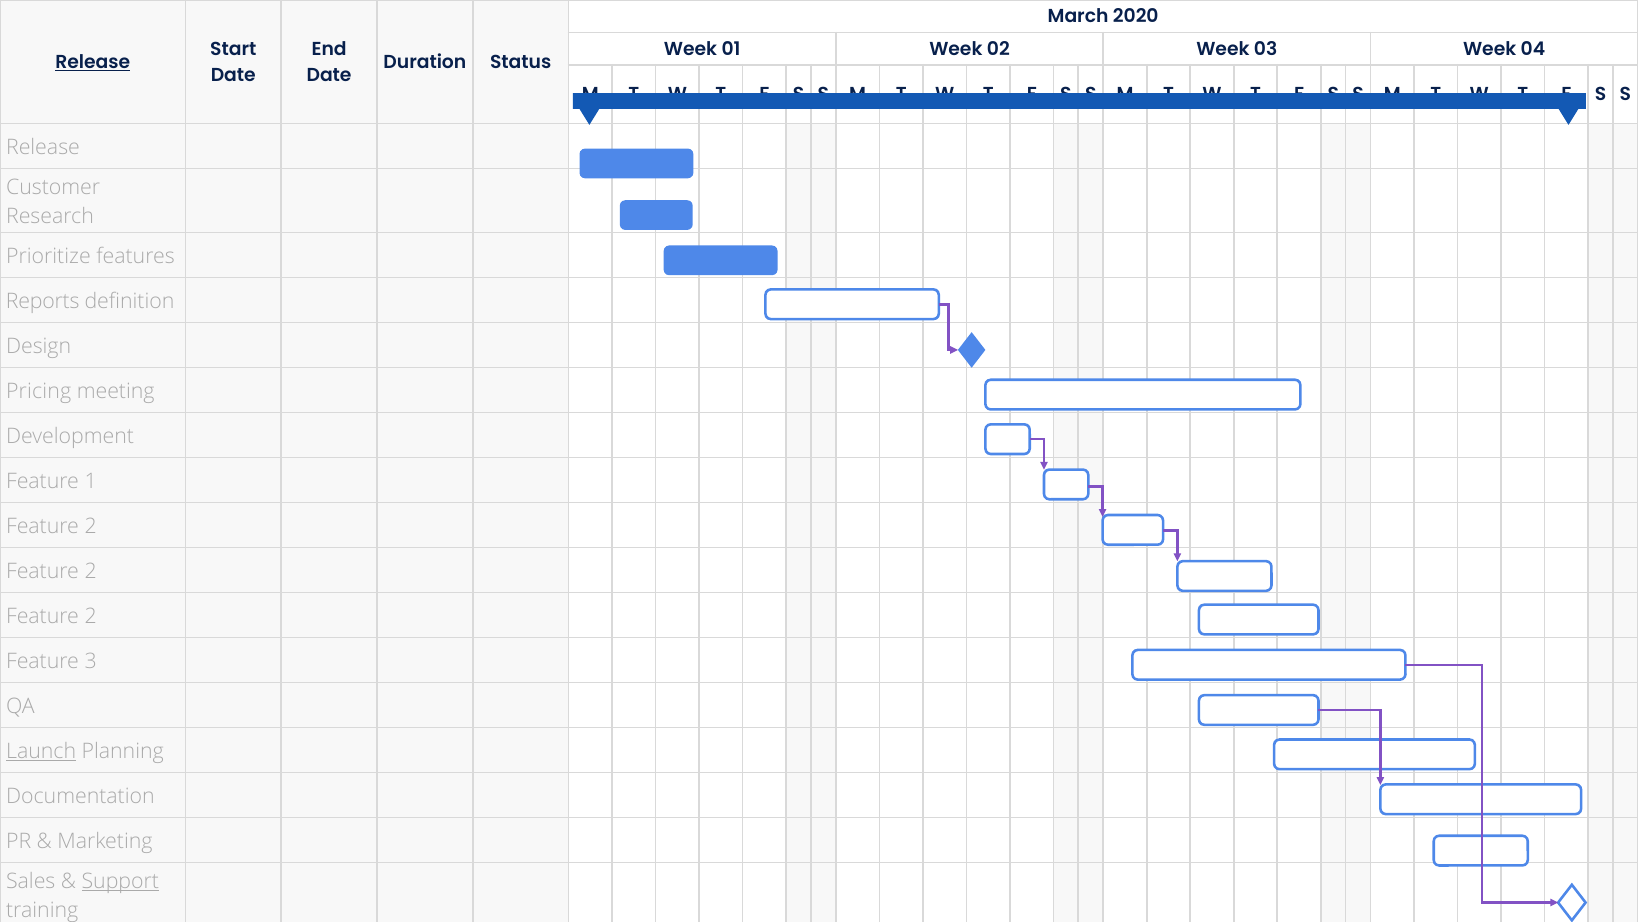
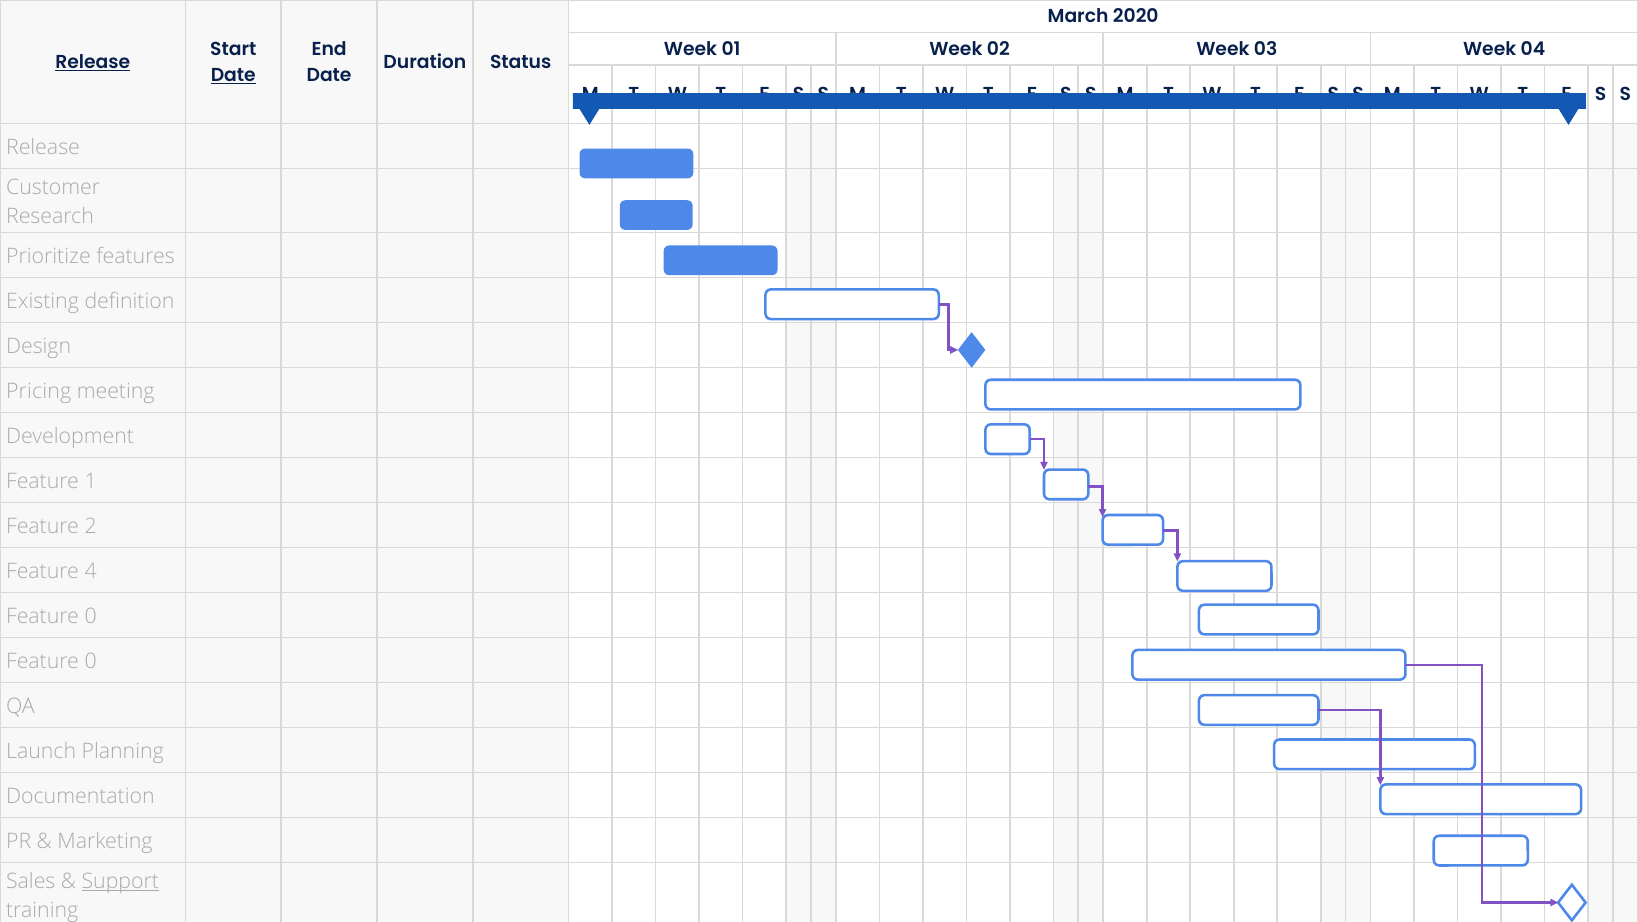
Date at (233, 75) underline: none -> present
Reports: Reports -> Existing
2 at (91, 571): 2 -> 4
2 at (91, 616): 2 -> 0
3 at (91, 661): 3 -> 0
Launch at (41, 751) underline: present -> none
